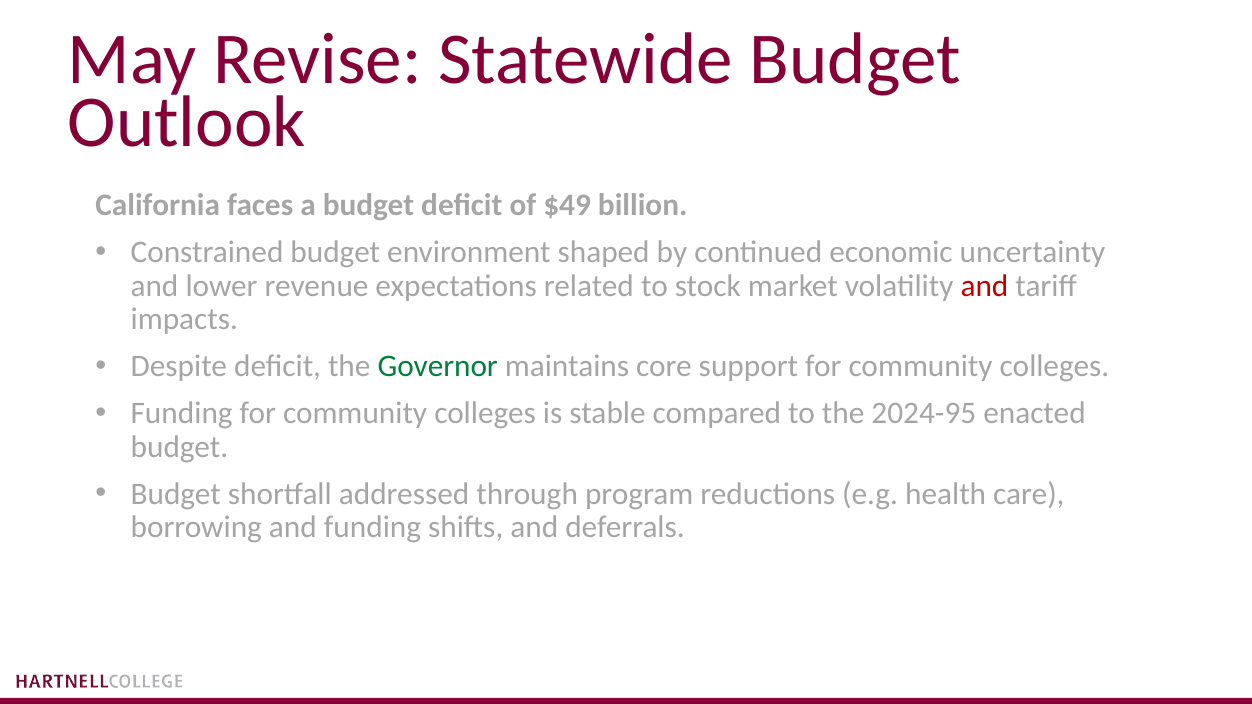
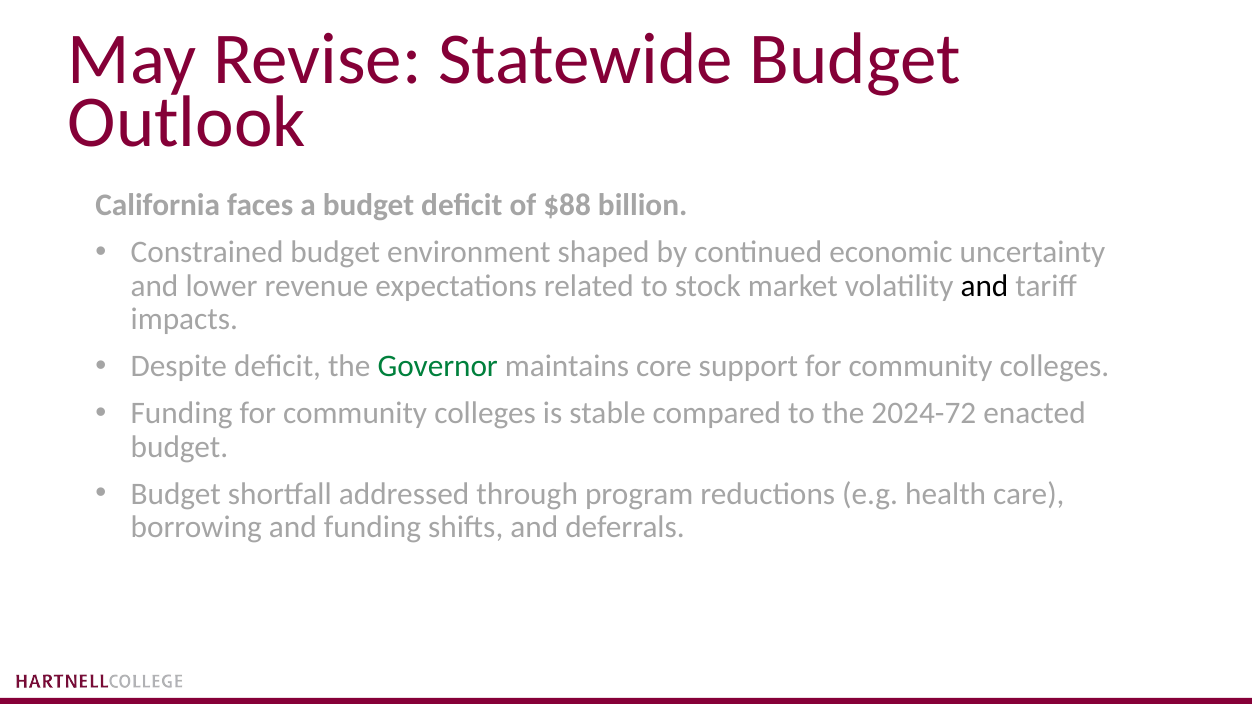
$49: $49 -> $88
and at (984, 286) colour: red -> black
2024-95: 2024-95 -> 2024-72
